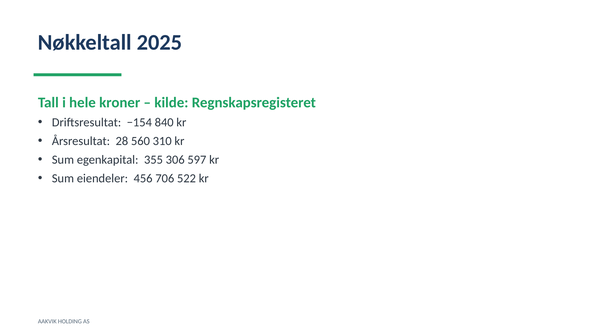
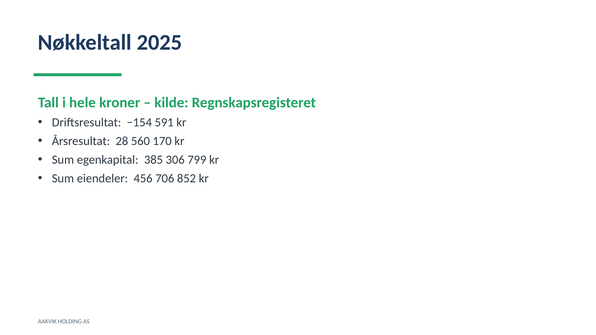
840: 840 -> 591
310: 310 -> 170
355: 355 -> 385
597: 597 -> 799
522: 522 -> 852
